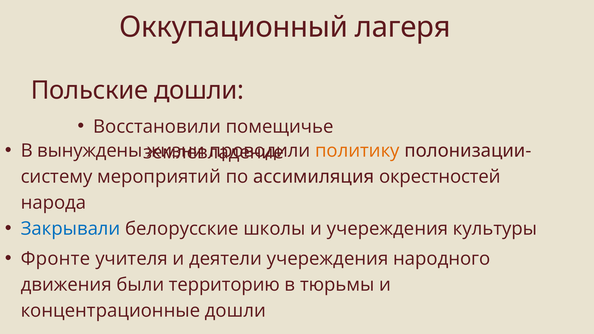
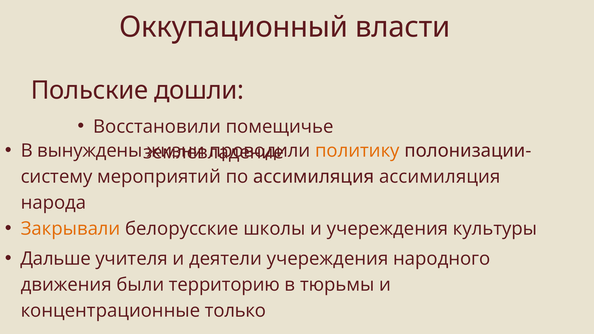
лагеря: лагеря -> власти
ассимиляция окрестностей: окрестностей -> ассимиляция
Закрывали colour: blue -> orange
Фронте: Фронте -> Дальше
концентрационные дошли: дошли -> только
